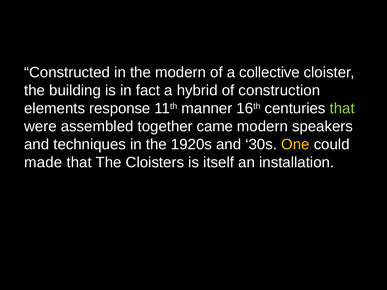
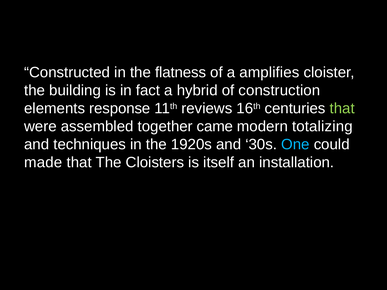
the modern: modern -> flatness
collective: collective -> amplifies
manner: manner -> reviews
speakers: speakers -> totalizing
One colour: yellow -> light blue
